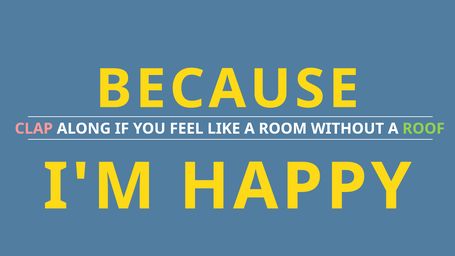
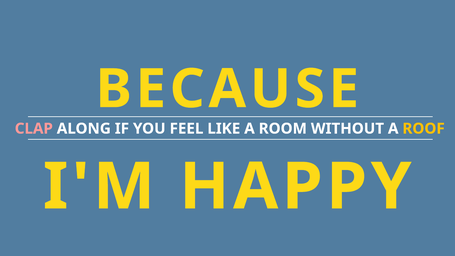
ROOF colour: light green -> yellow
